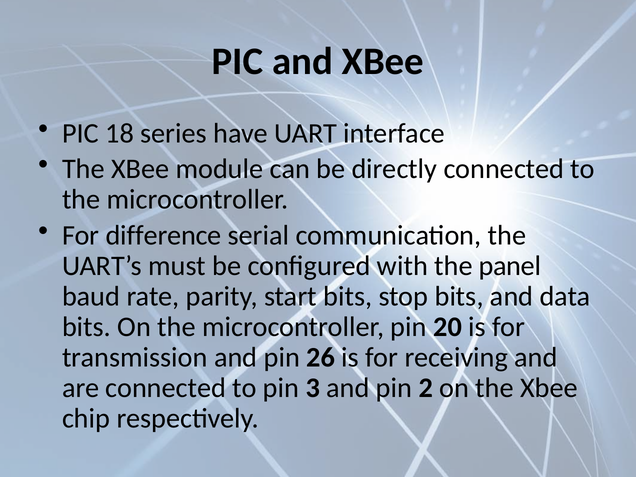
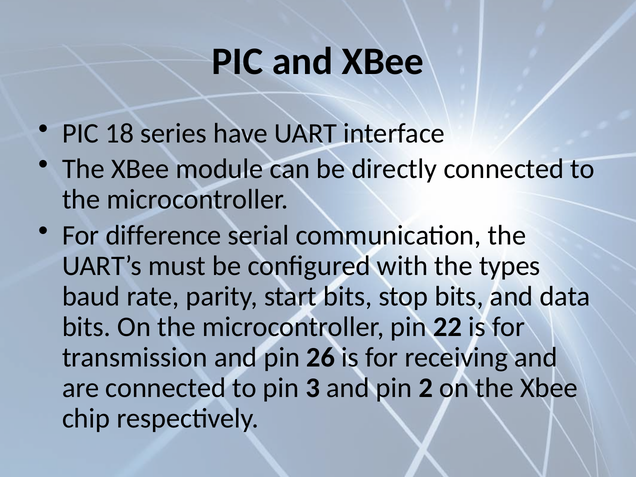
panel: panel -> types
20: 20 -> 22
